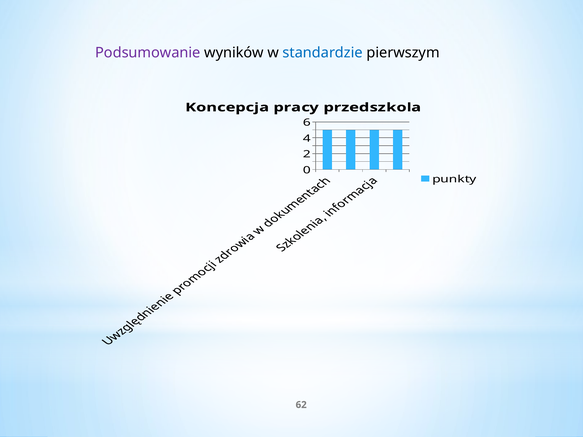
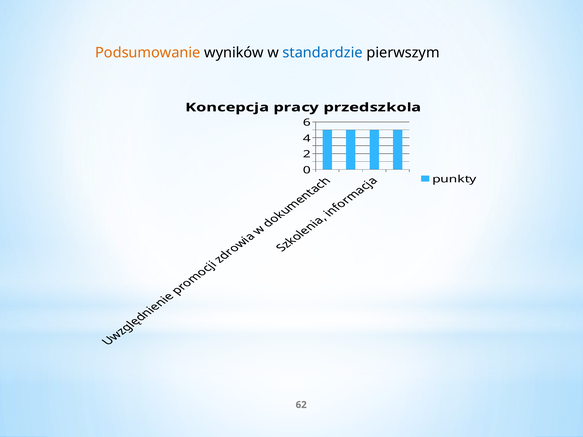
Podsumowanie colour: purple -> orange
